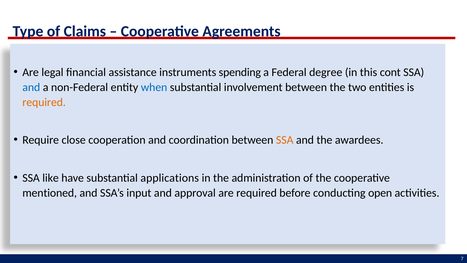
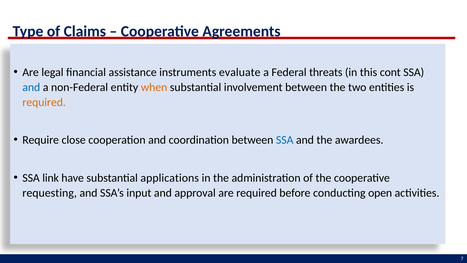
spending: spending -> evaluate
degree: degree -> threats
when colour: blue -> orange
SSA at (285, 140) colour: orange -> blue
like: like -> link
mentioned: mentioned -> requesting
